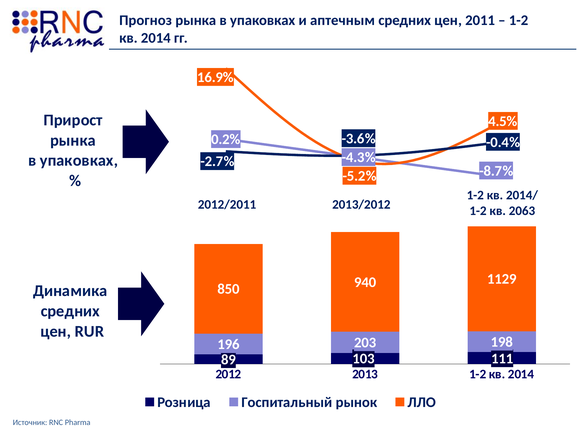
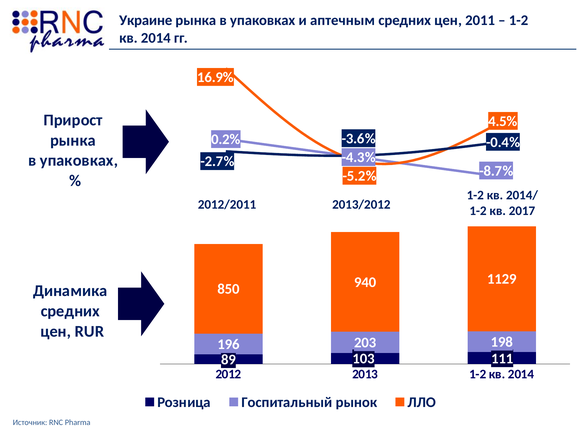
Прогноз: Прогноз -> Украине
2063: 2063 -> 2017
